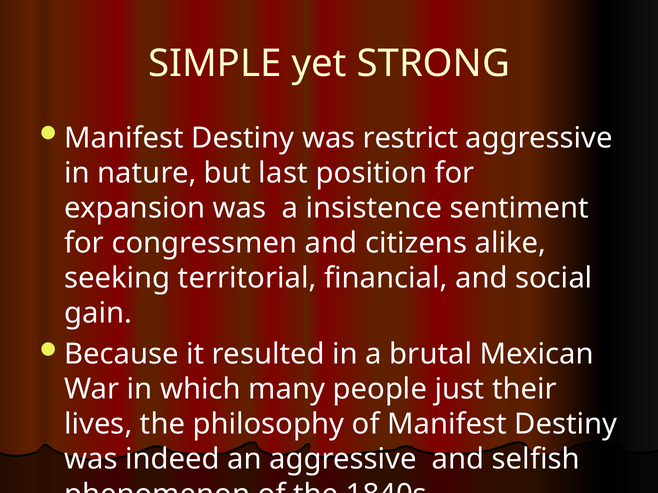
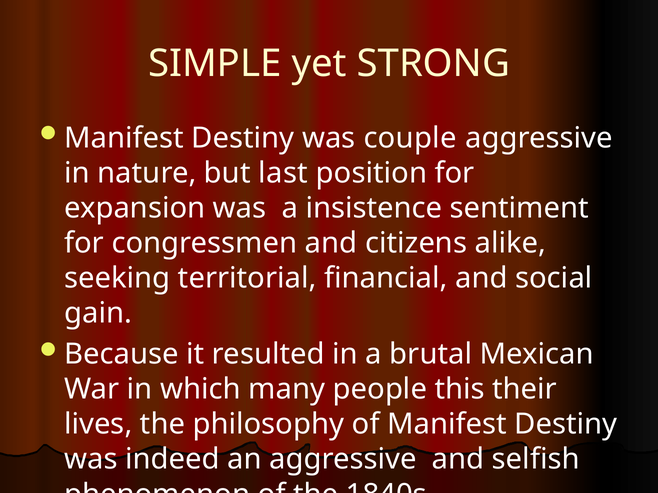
restrict: restrict -> couple
just: just -> this
